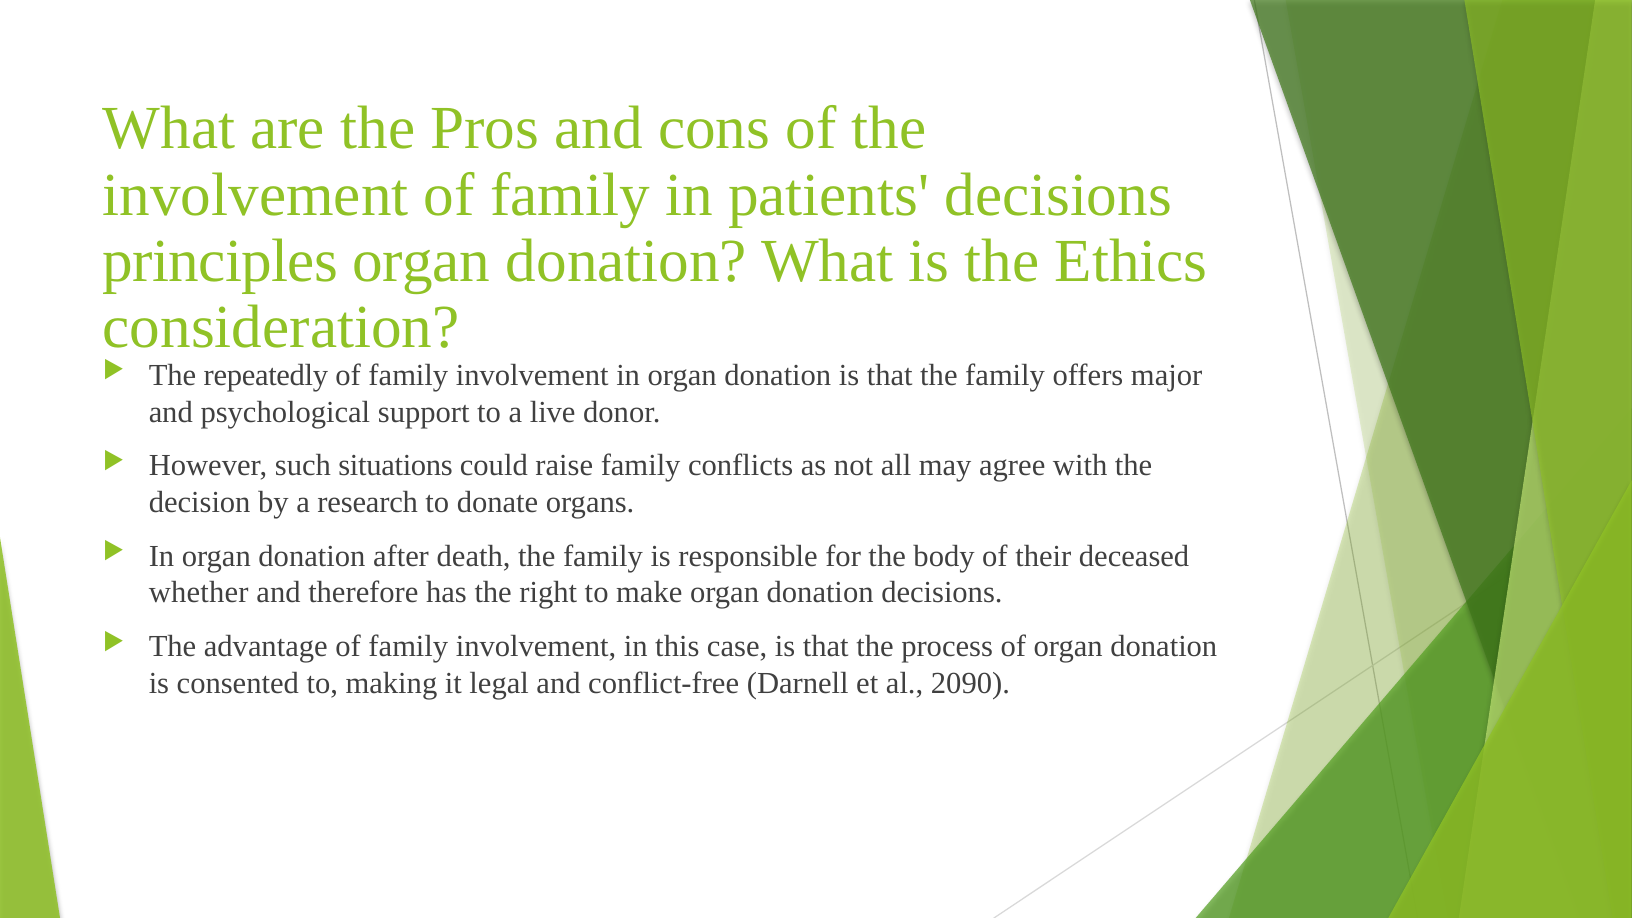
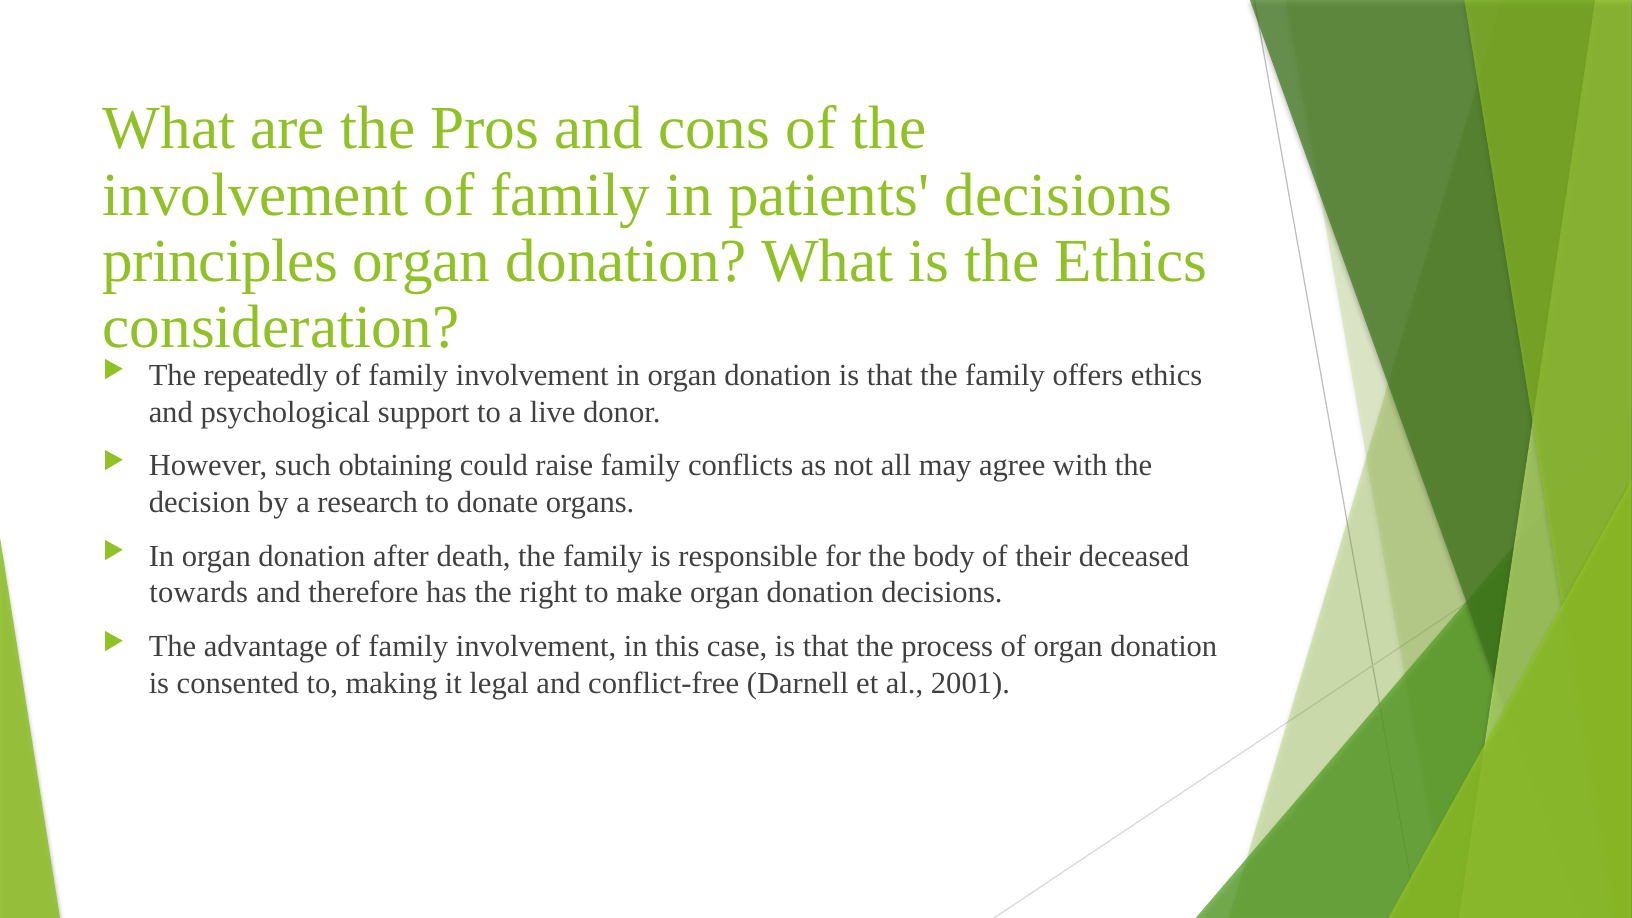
offers major: major -> ethics
situations: situations -> obtaining
whether: whether -> towards
2090: 2090 -> 2001
